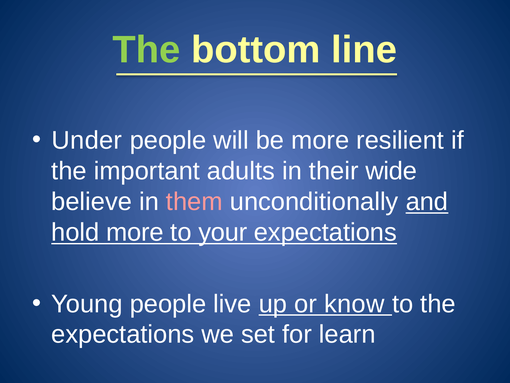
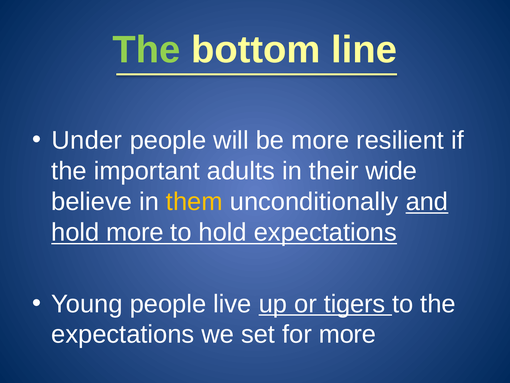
them colour: pink -> yellow
to your: your -> hold
know: know -> tigers
for learn: learn -> more
